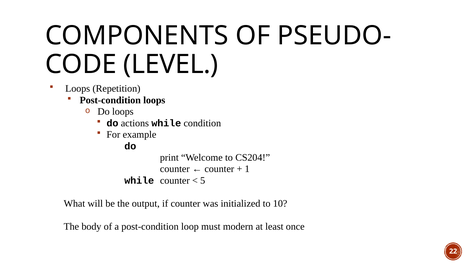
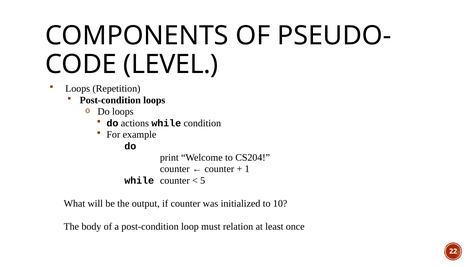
modern: modern -> relation
